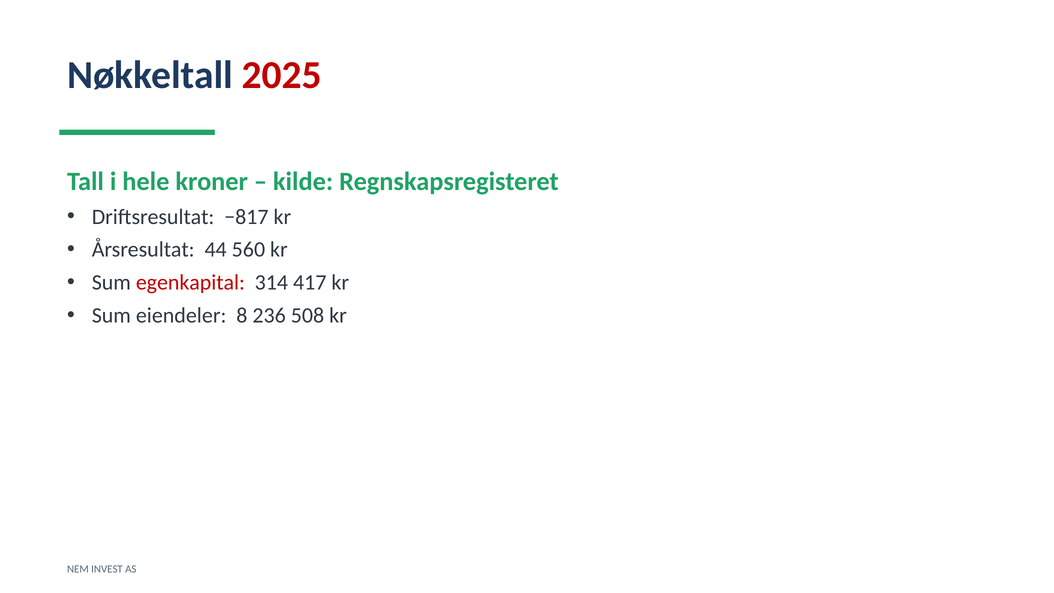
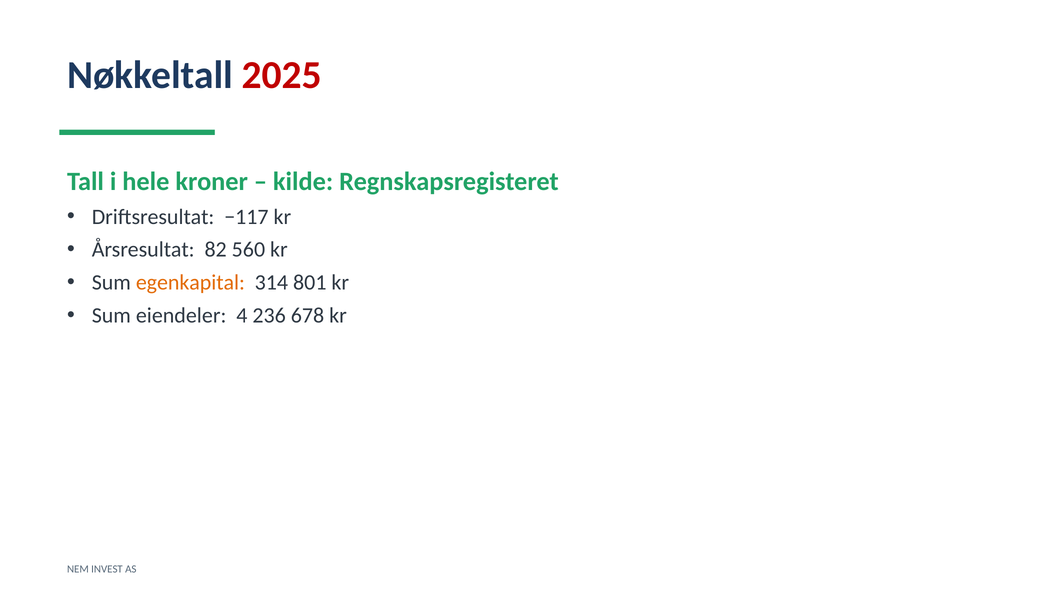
−817: −817 -> −117
44: 44 -> 82
egenkapital colour: red -> orange
417: 417 -> 801
8: 8 -> 4
508: 508 -> 678
